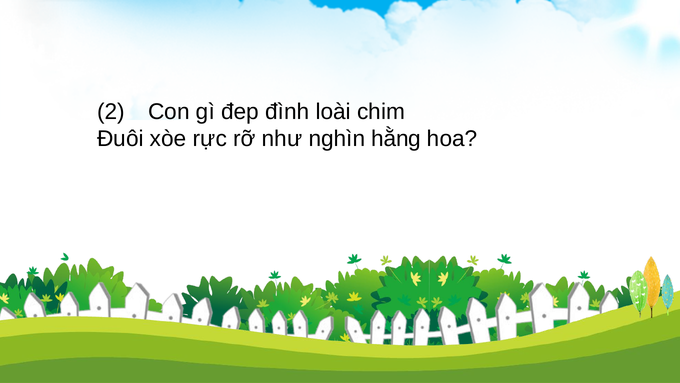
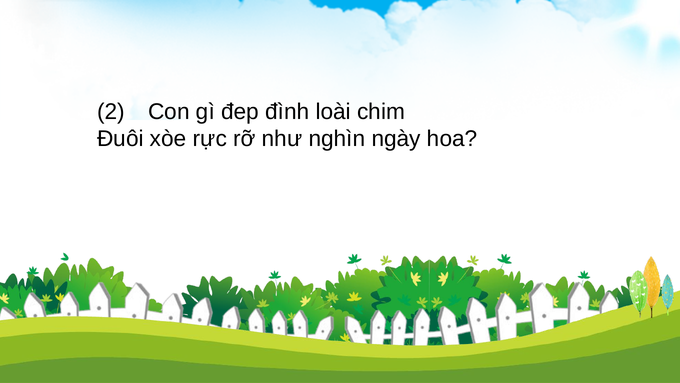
hằng: hằng -> ngày
